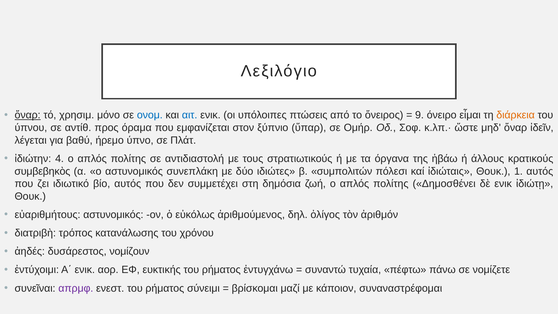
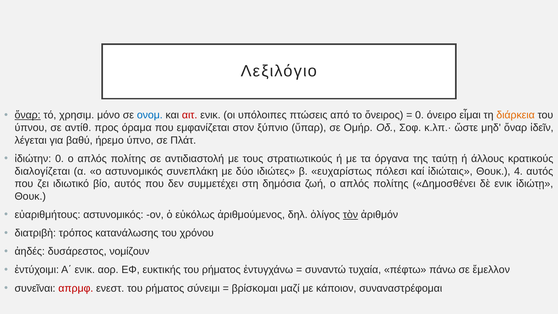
αιτ colour: blue -> red
9 at (420, 115): 9 -> 0
ἰδιώτην 4: 4 -> 0
ἡβάω: ἡβάω -> ταύτῃ
συμβεβηκὸς: συμβεβηκὸς -> διαλογίζεται
συμπολιτών: συμπολιτών -> ευχαρίστως
1: 1 -> 4
τὸν underline: none -> present
νομίζετε: νομίζετε -> ἔμελλον
απρμφ colour: purple -> red
